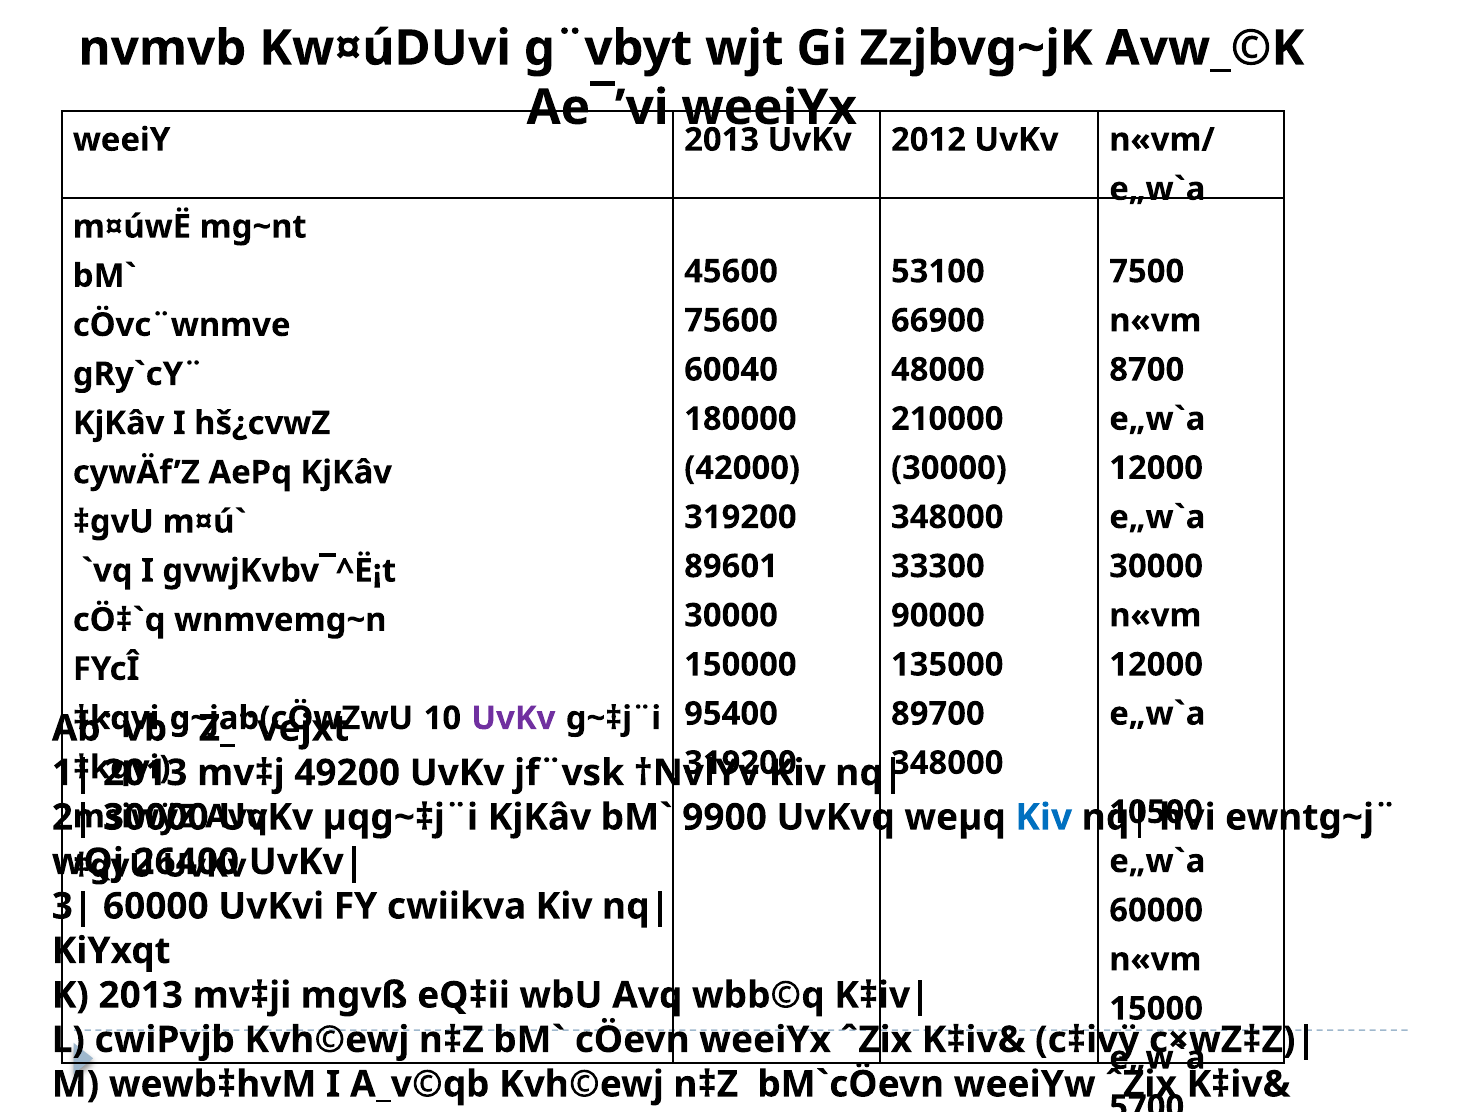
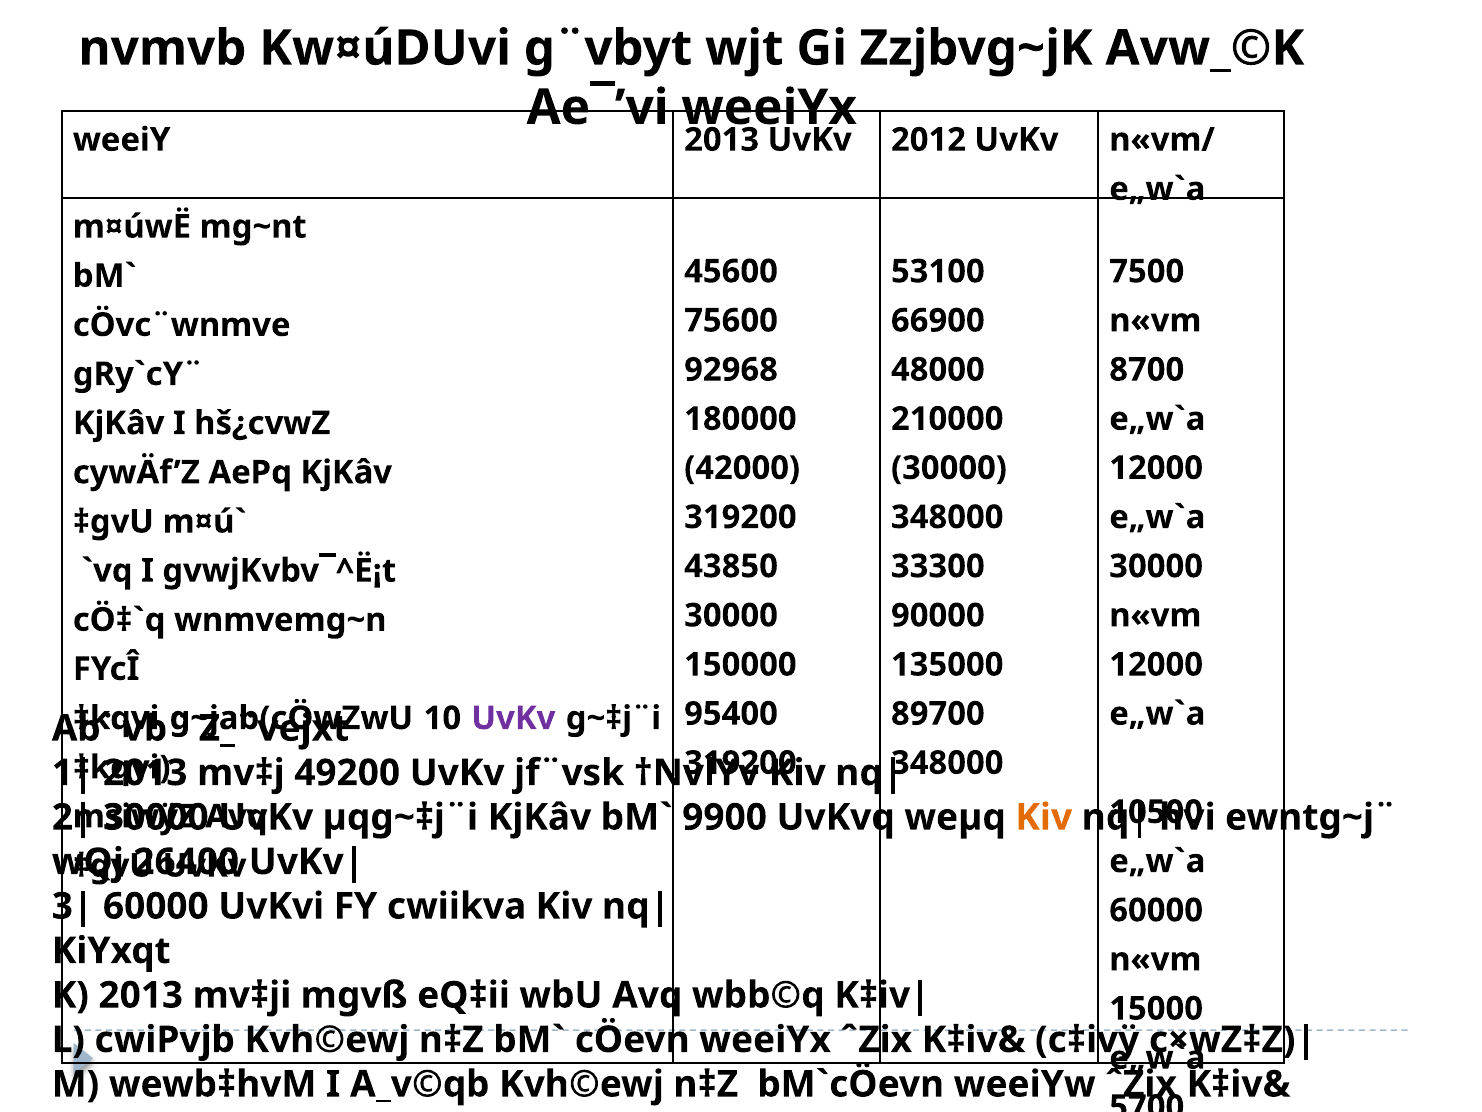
60040: 60040 -> 92968
89601: 89601 -> 43850
Kiv at (1044, 817) colour: blue -> orange
